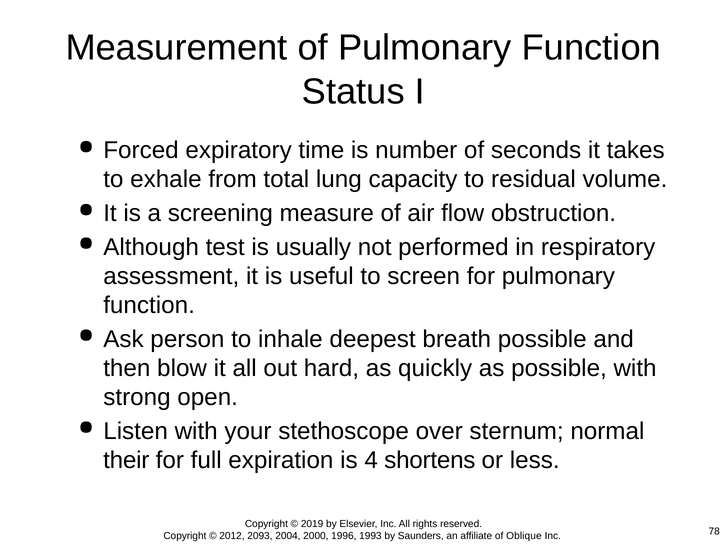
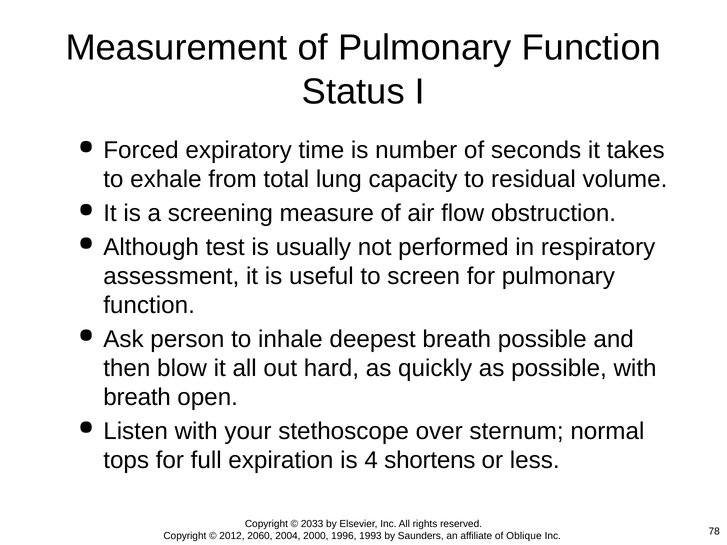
strong at (137, 398): strong -> breath
their: their -> tops
2019: 2019 -> 2033
2093: 2093 -> 2060
